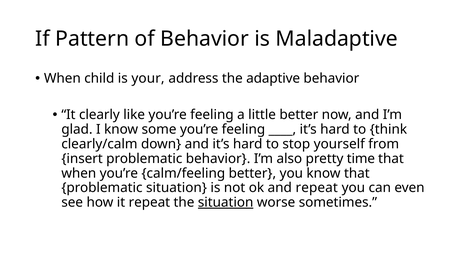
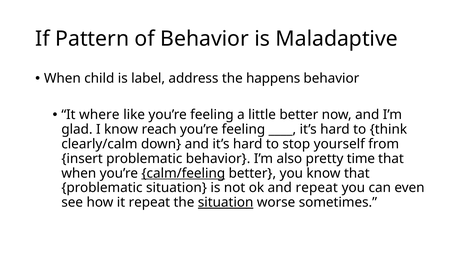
your: your -> label
adaptive: adaptive -> happens
clearly: clearly -> where
some: some -> reach
calm/feeling underline: none -> present
